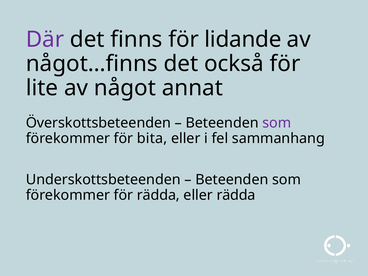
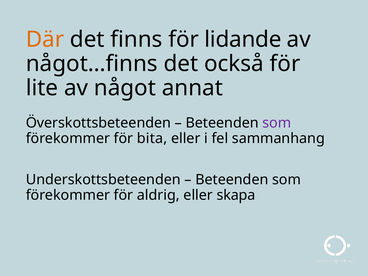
Där colour: purple -> orange
för rädda: rädda -> aldrig
eller rädda: rädda -> skapa
